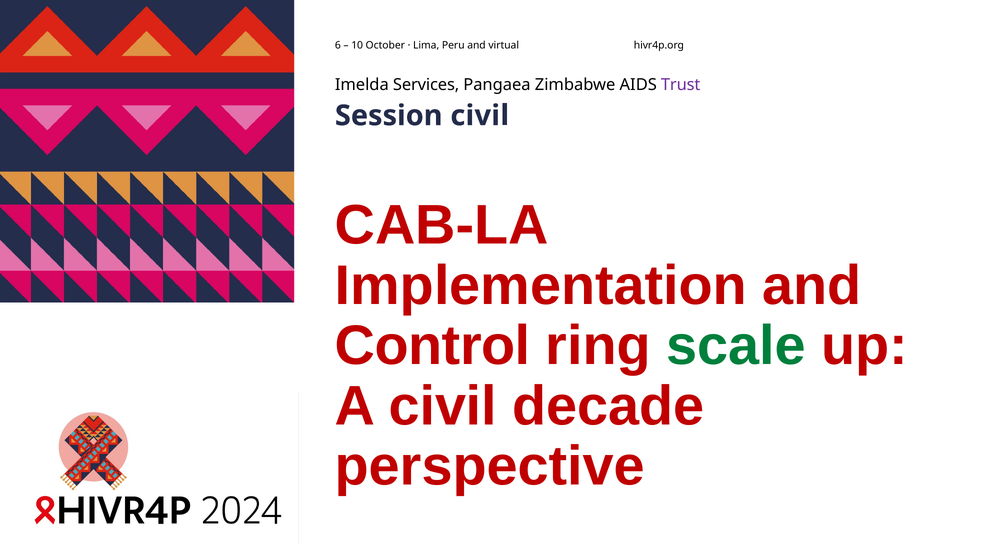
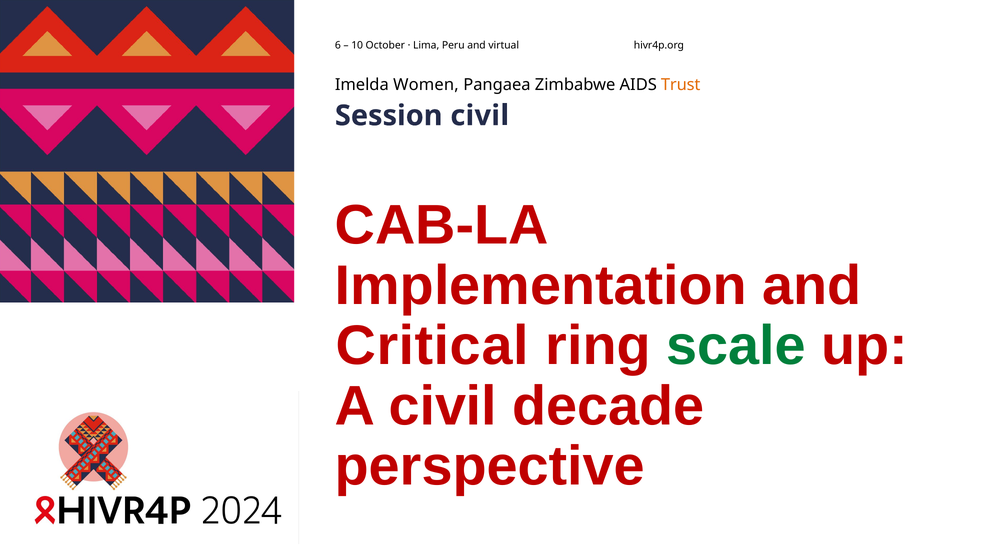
Services: Services -> Women
Trust colour: purple -> orange
Control: Control -> Critical
